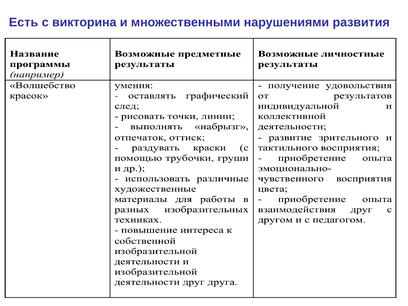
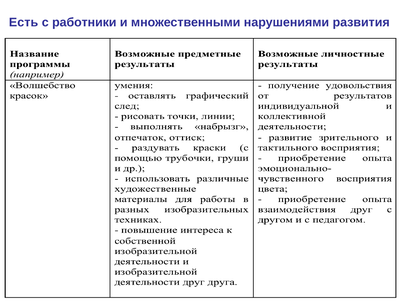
викторина: викторина -> работники
